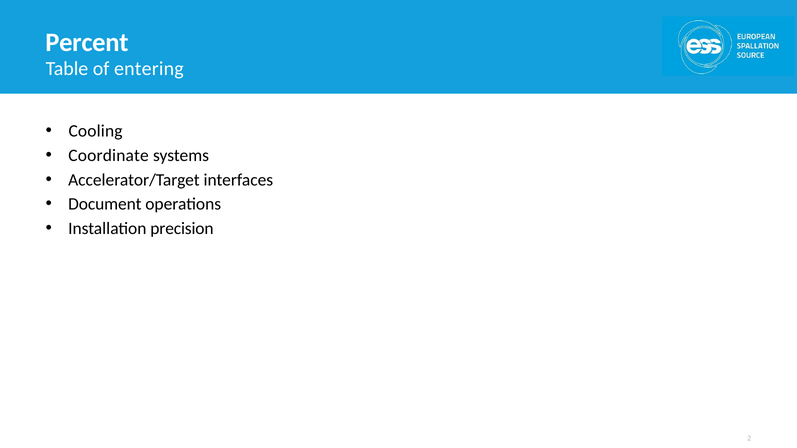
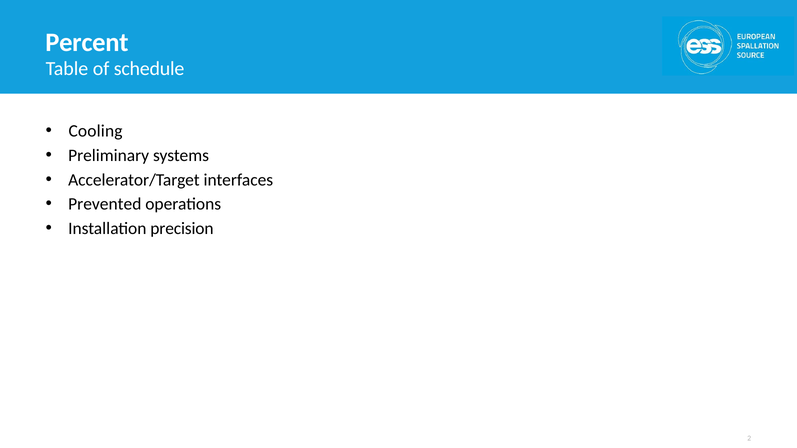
entering: entering -> schedule
Coordinate: Coordinate -> Preliminary
Document: Document -> Prevented
